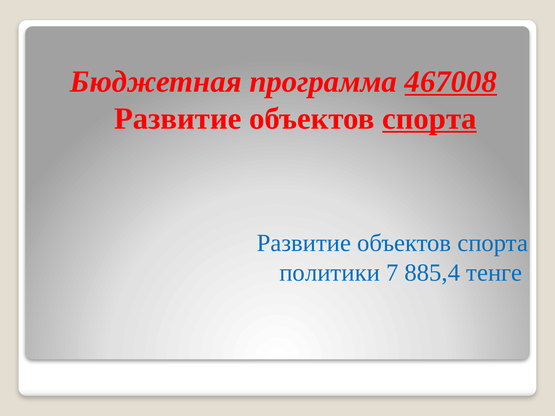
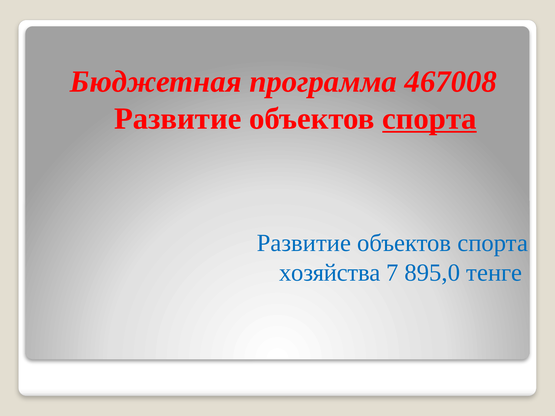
467008 underline: present -> none
политики: политики -> хозяйства
885,4: 885,4 -> 895,0
